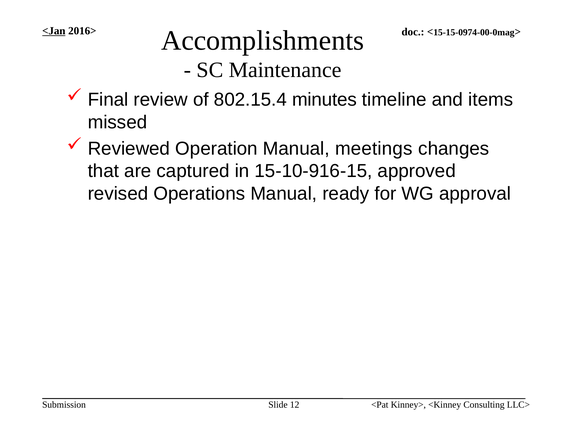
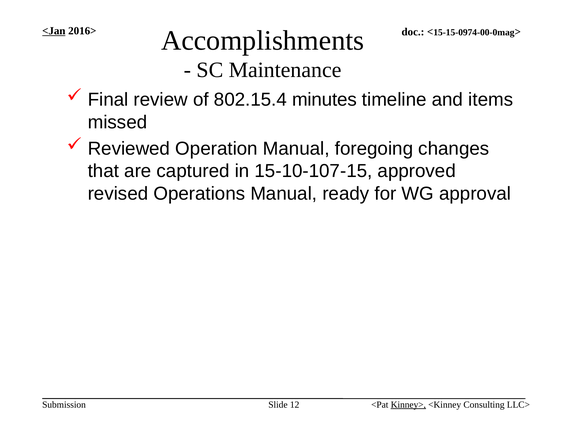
meetings: meetings -> foregoing
15-10-916-15: 15-10-916-15 -> 15-10-107-15
Kinney> underline: none -> present
